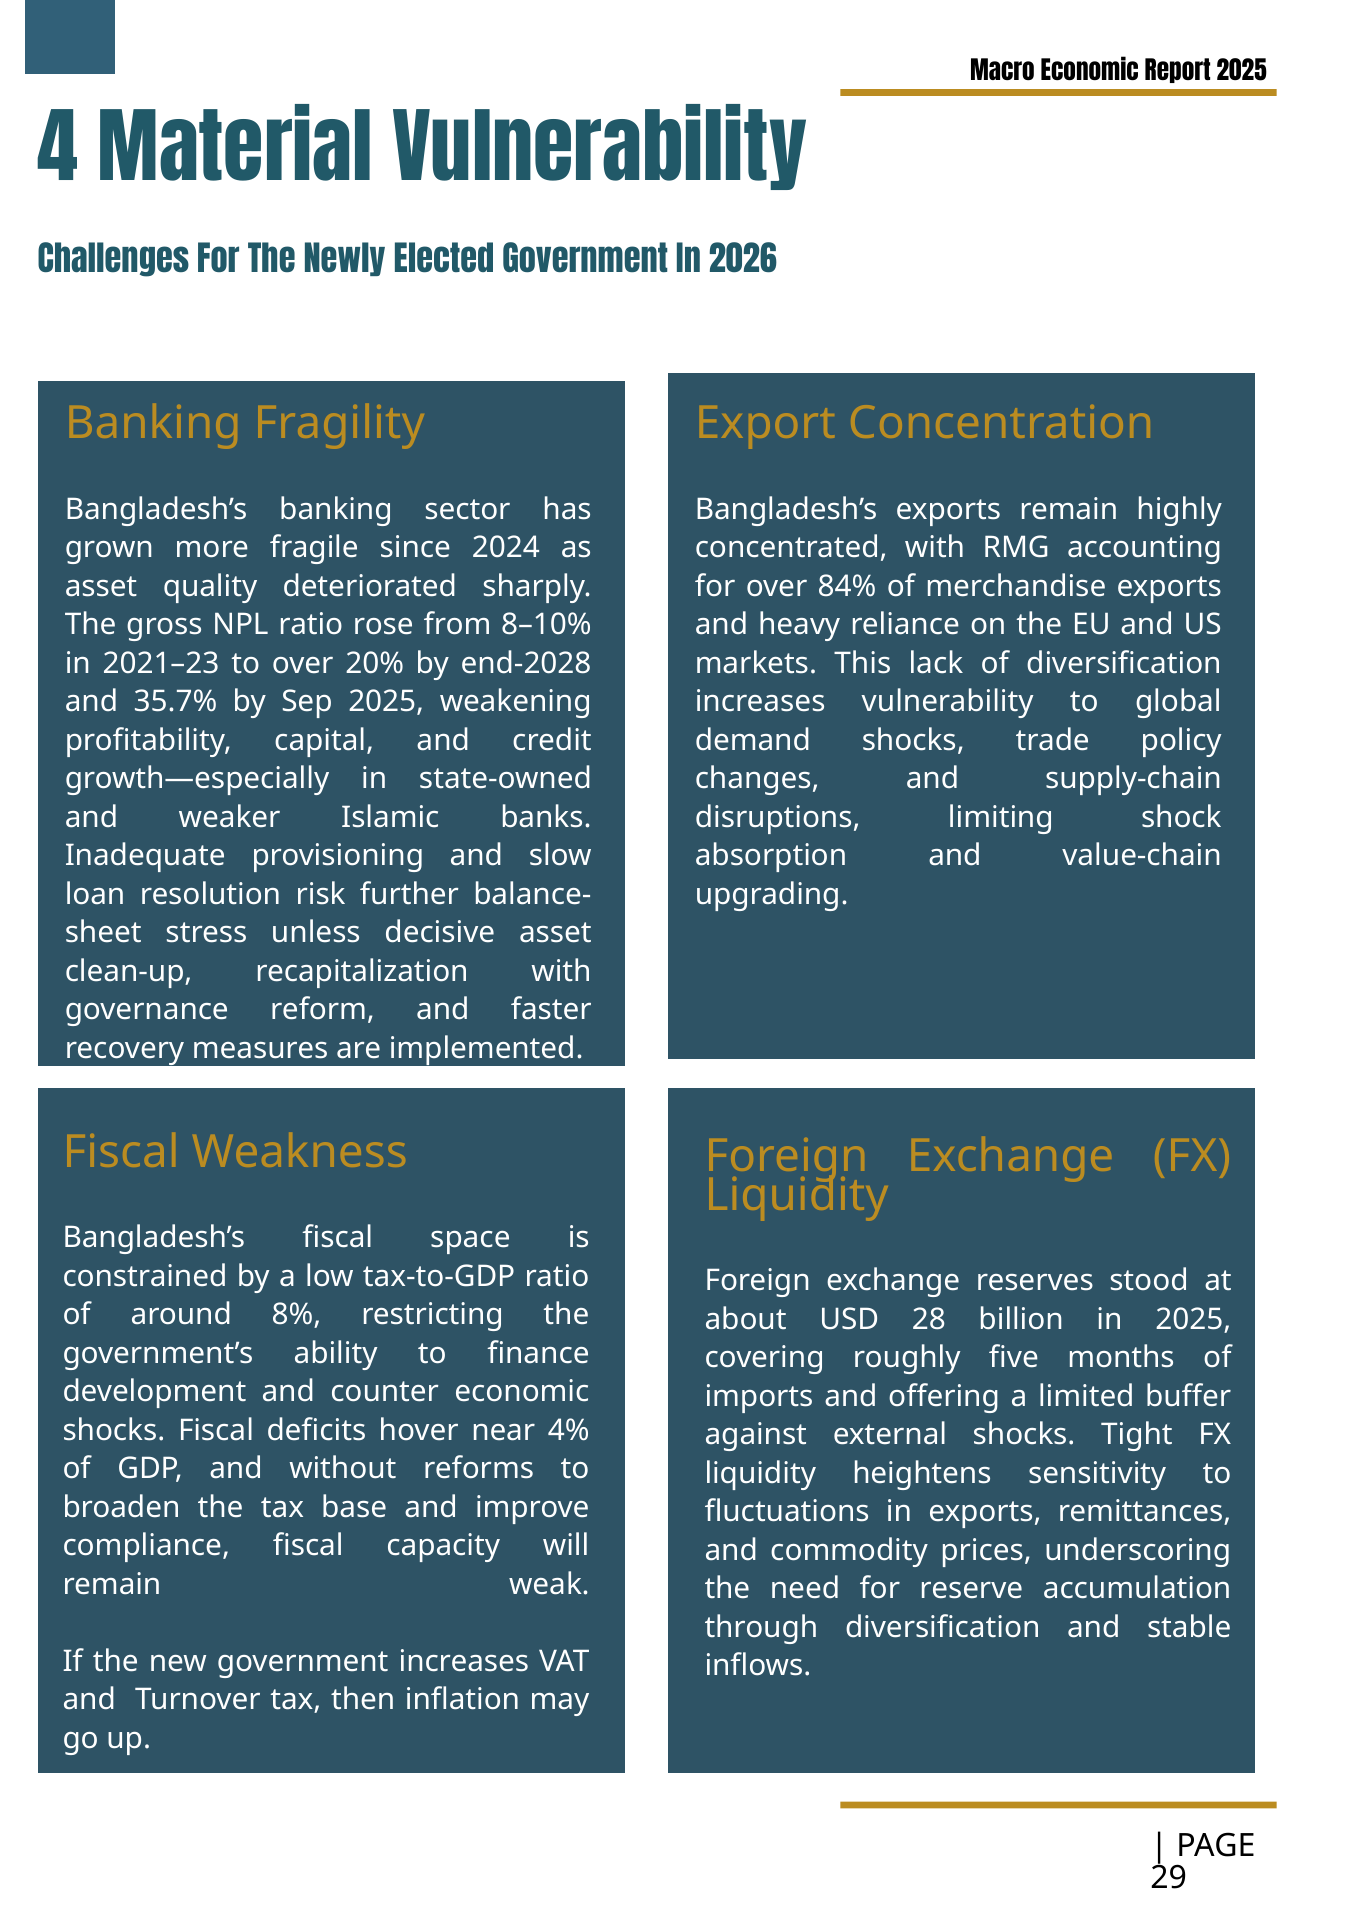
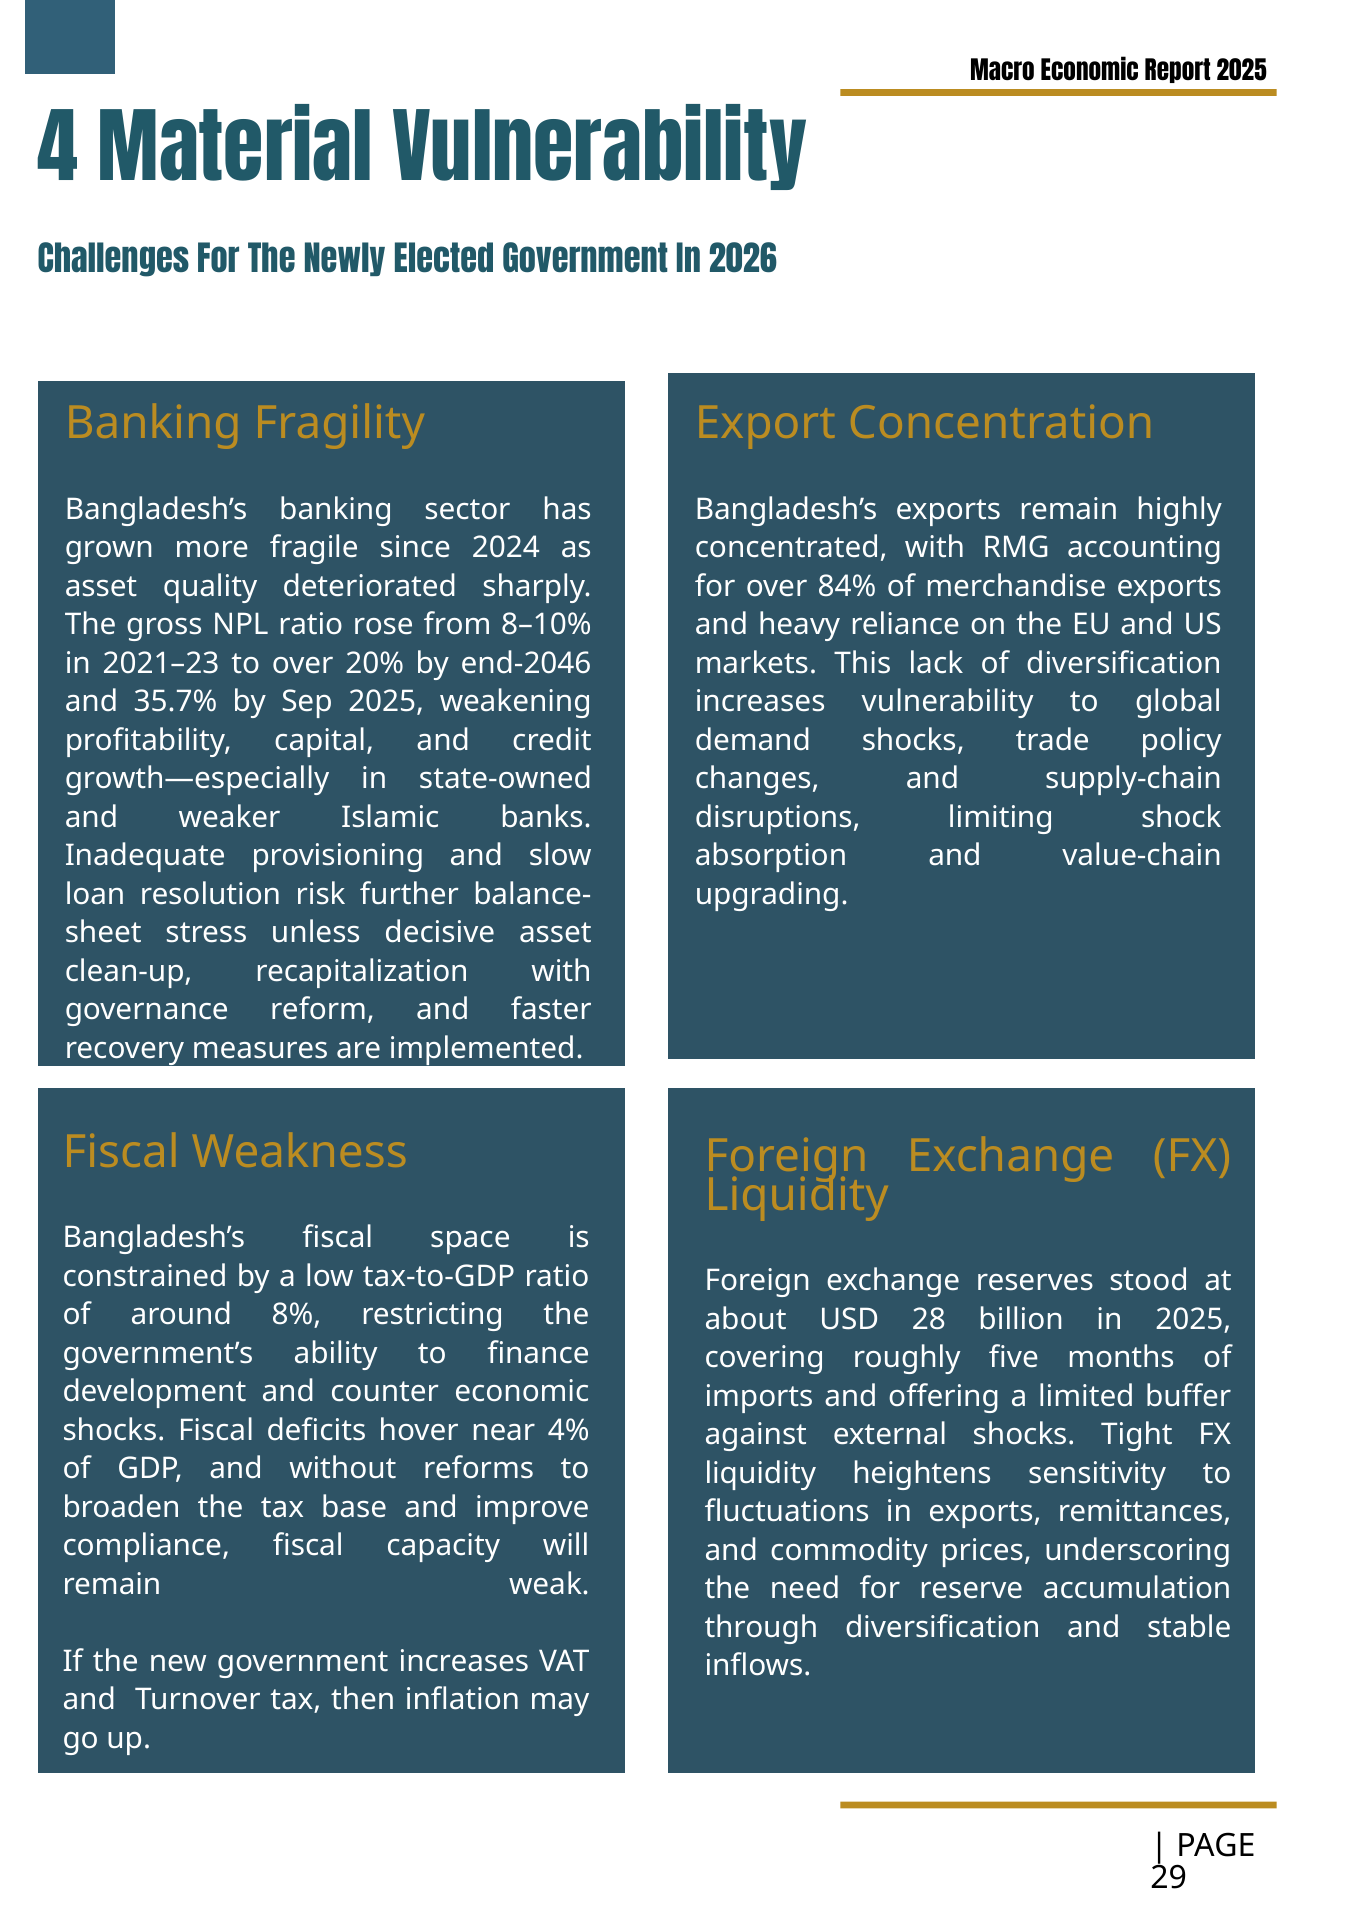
end-2028: end-2028 -> end-2046
